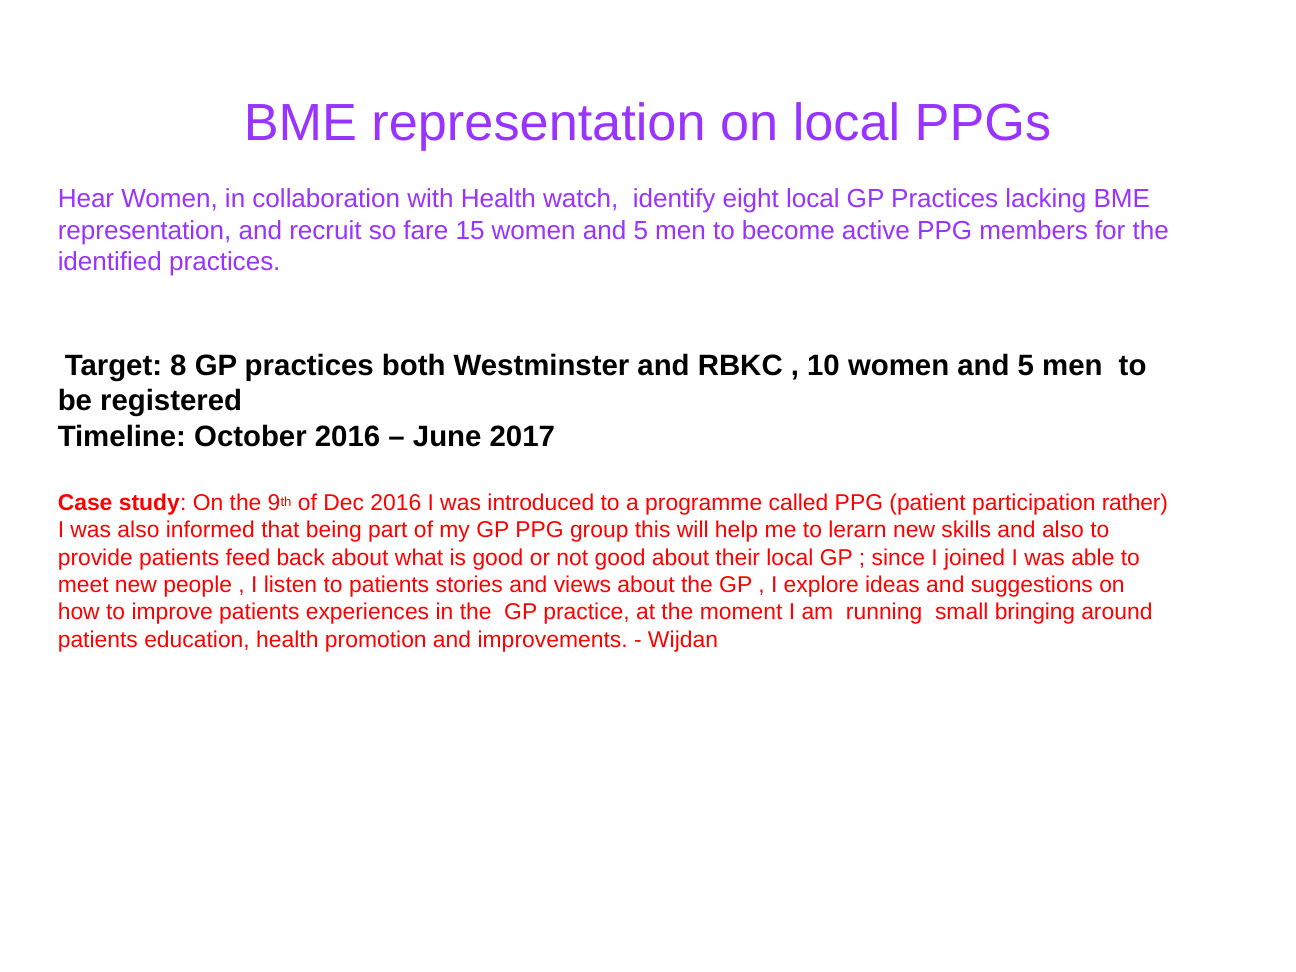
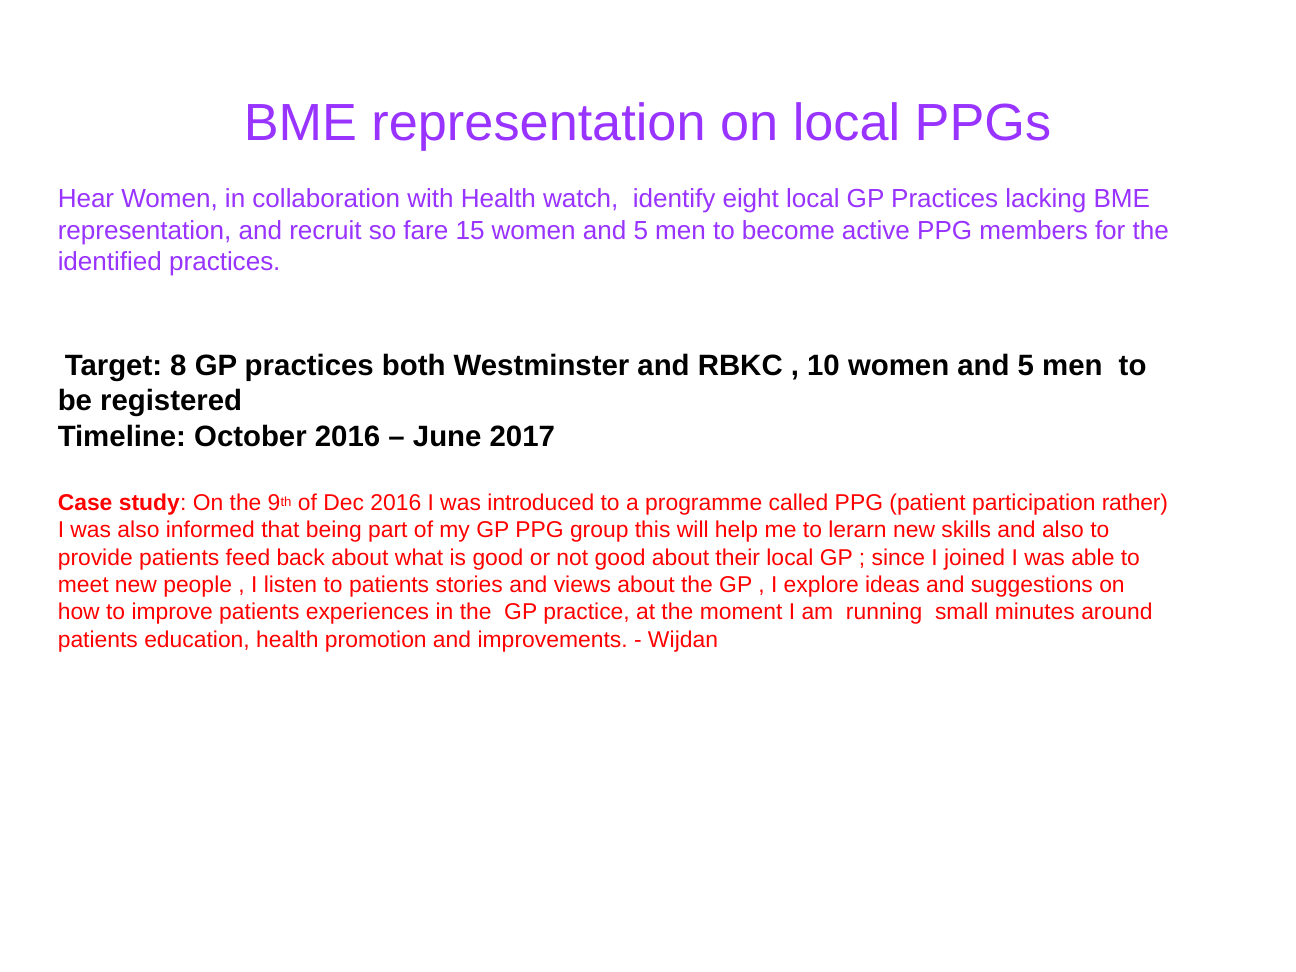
bringing: bringing -> minutes
